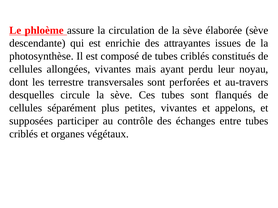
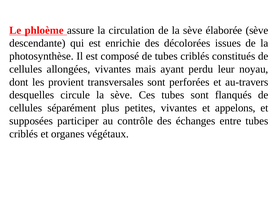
attrayantes: attrayantes -> décolorées
terrestre: terrestre -> provient
